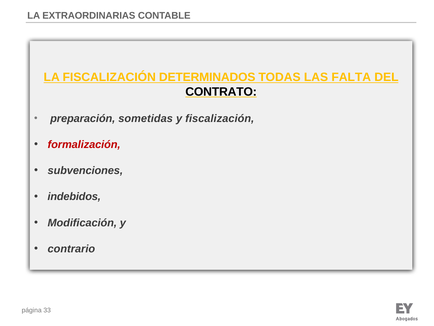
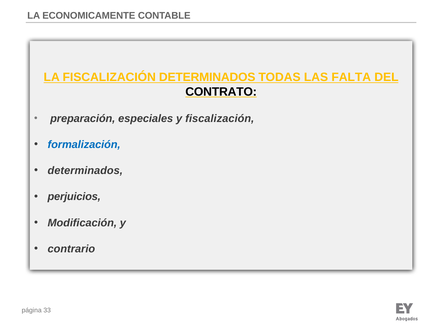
EXTRAORDINARIAS: EXTRAORDINARIAS -> ECONOMICAMENTE
sometidas: sometidas -> especiales
formalización colour: red -> blue
subvenciones at (85, 170): subvenciones -> determinados
indebidos: indebidos -> perjuicios
